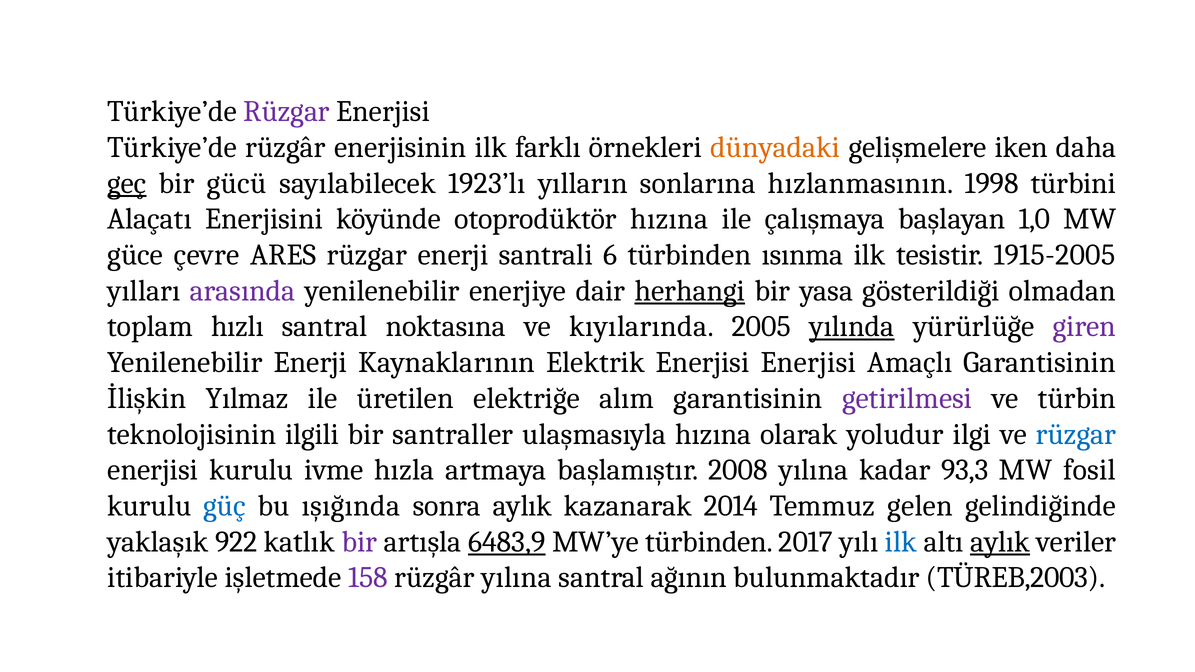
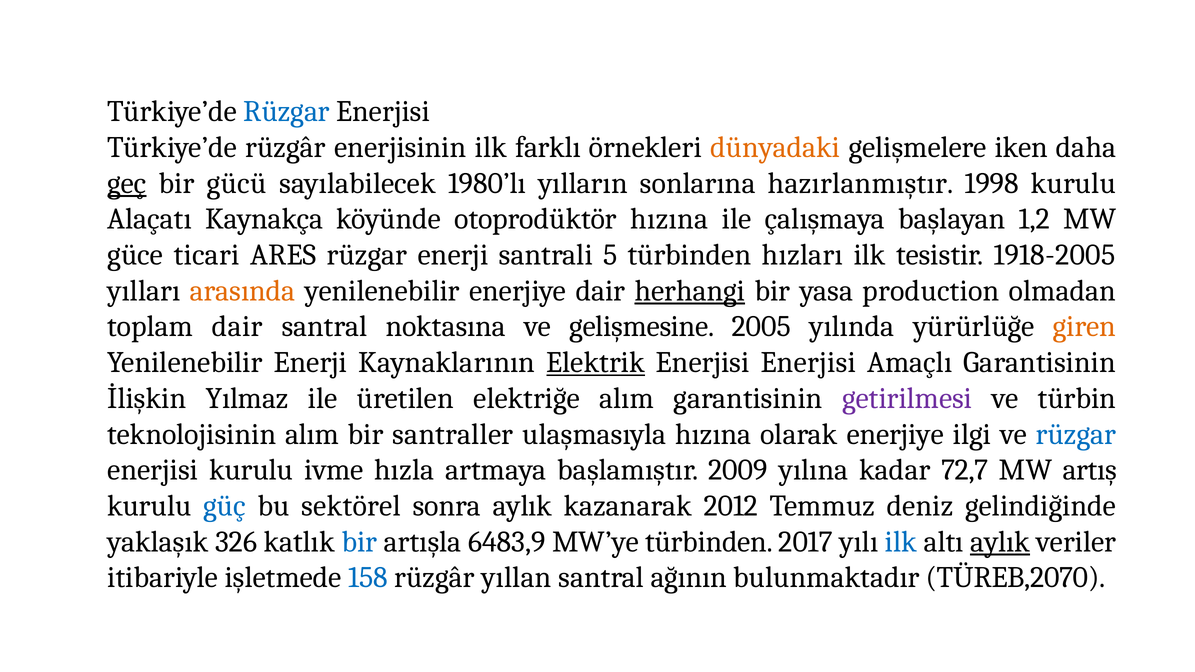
Rüzgar at (287, 112) colour: purple -> blue
1923’lı: 1923’lı -> 1980’lı
hızlanmasının: hızlanmasının -> hazırlanmıştır
1998 türbini: türbini -> kurulu
Enerjisini: Enerjisini -> Kaynakça
1,0: 1,0 -> 1,2
çevre: çevre -> ticari
6: 6 -> 5
ısınma: ısınma -> hızları
1915-2005: 1915-2005 -> 1918-2005
arasında colour: purple -> orange
gösterildiği: gösterildiği -> production
toplam hızlı: hızlı -> dair
kıyılarında: kıyılarında -> gelişmesine
yılında underline: present -> none
giren colour: purple -> orange
Elektrik underline: none -> present
teknolojisinin ilgili: ilgili -> alım
olarak yoludur: yoludur -> enerjiye
2008: 2008 -> 2009
93,3: 93,3 -> 72,7
fosil: fosil -> artış
ışığında: ışığında -> sektörel
2014: 2014 -> 2012
gelen: gelen -> deniz
922: 922 -> 326
bir at (359, 542) colour: purple -> blue
6483,9 underline: present -> none
158 colour: purple -> blue
rüzgâr yılına: yılına -> yıllan
TÜREB,2003: TÜREB,2003 -> TÜREB,2070
